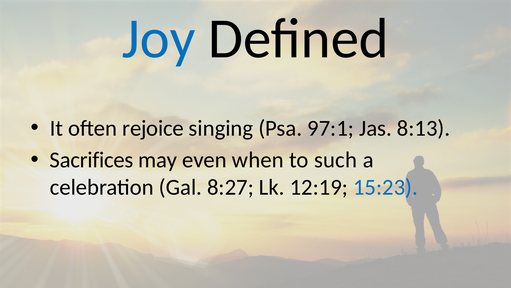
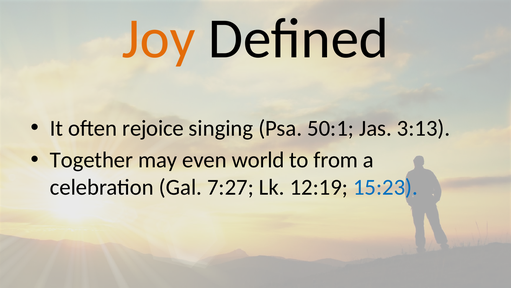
Joy colour: blue -> orange
97:1: 97:1 -> 50:1
8:13: 8:13 -> 3:13
Sacrifices: Sacrifices -> Together
when: when -> world
such: such -> from
8:27: 8:27 -> 7:27
